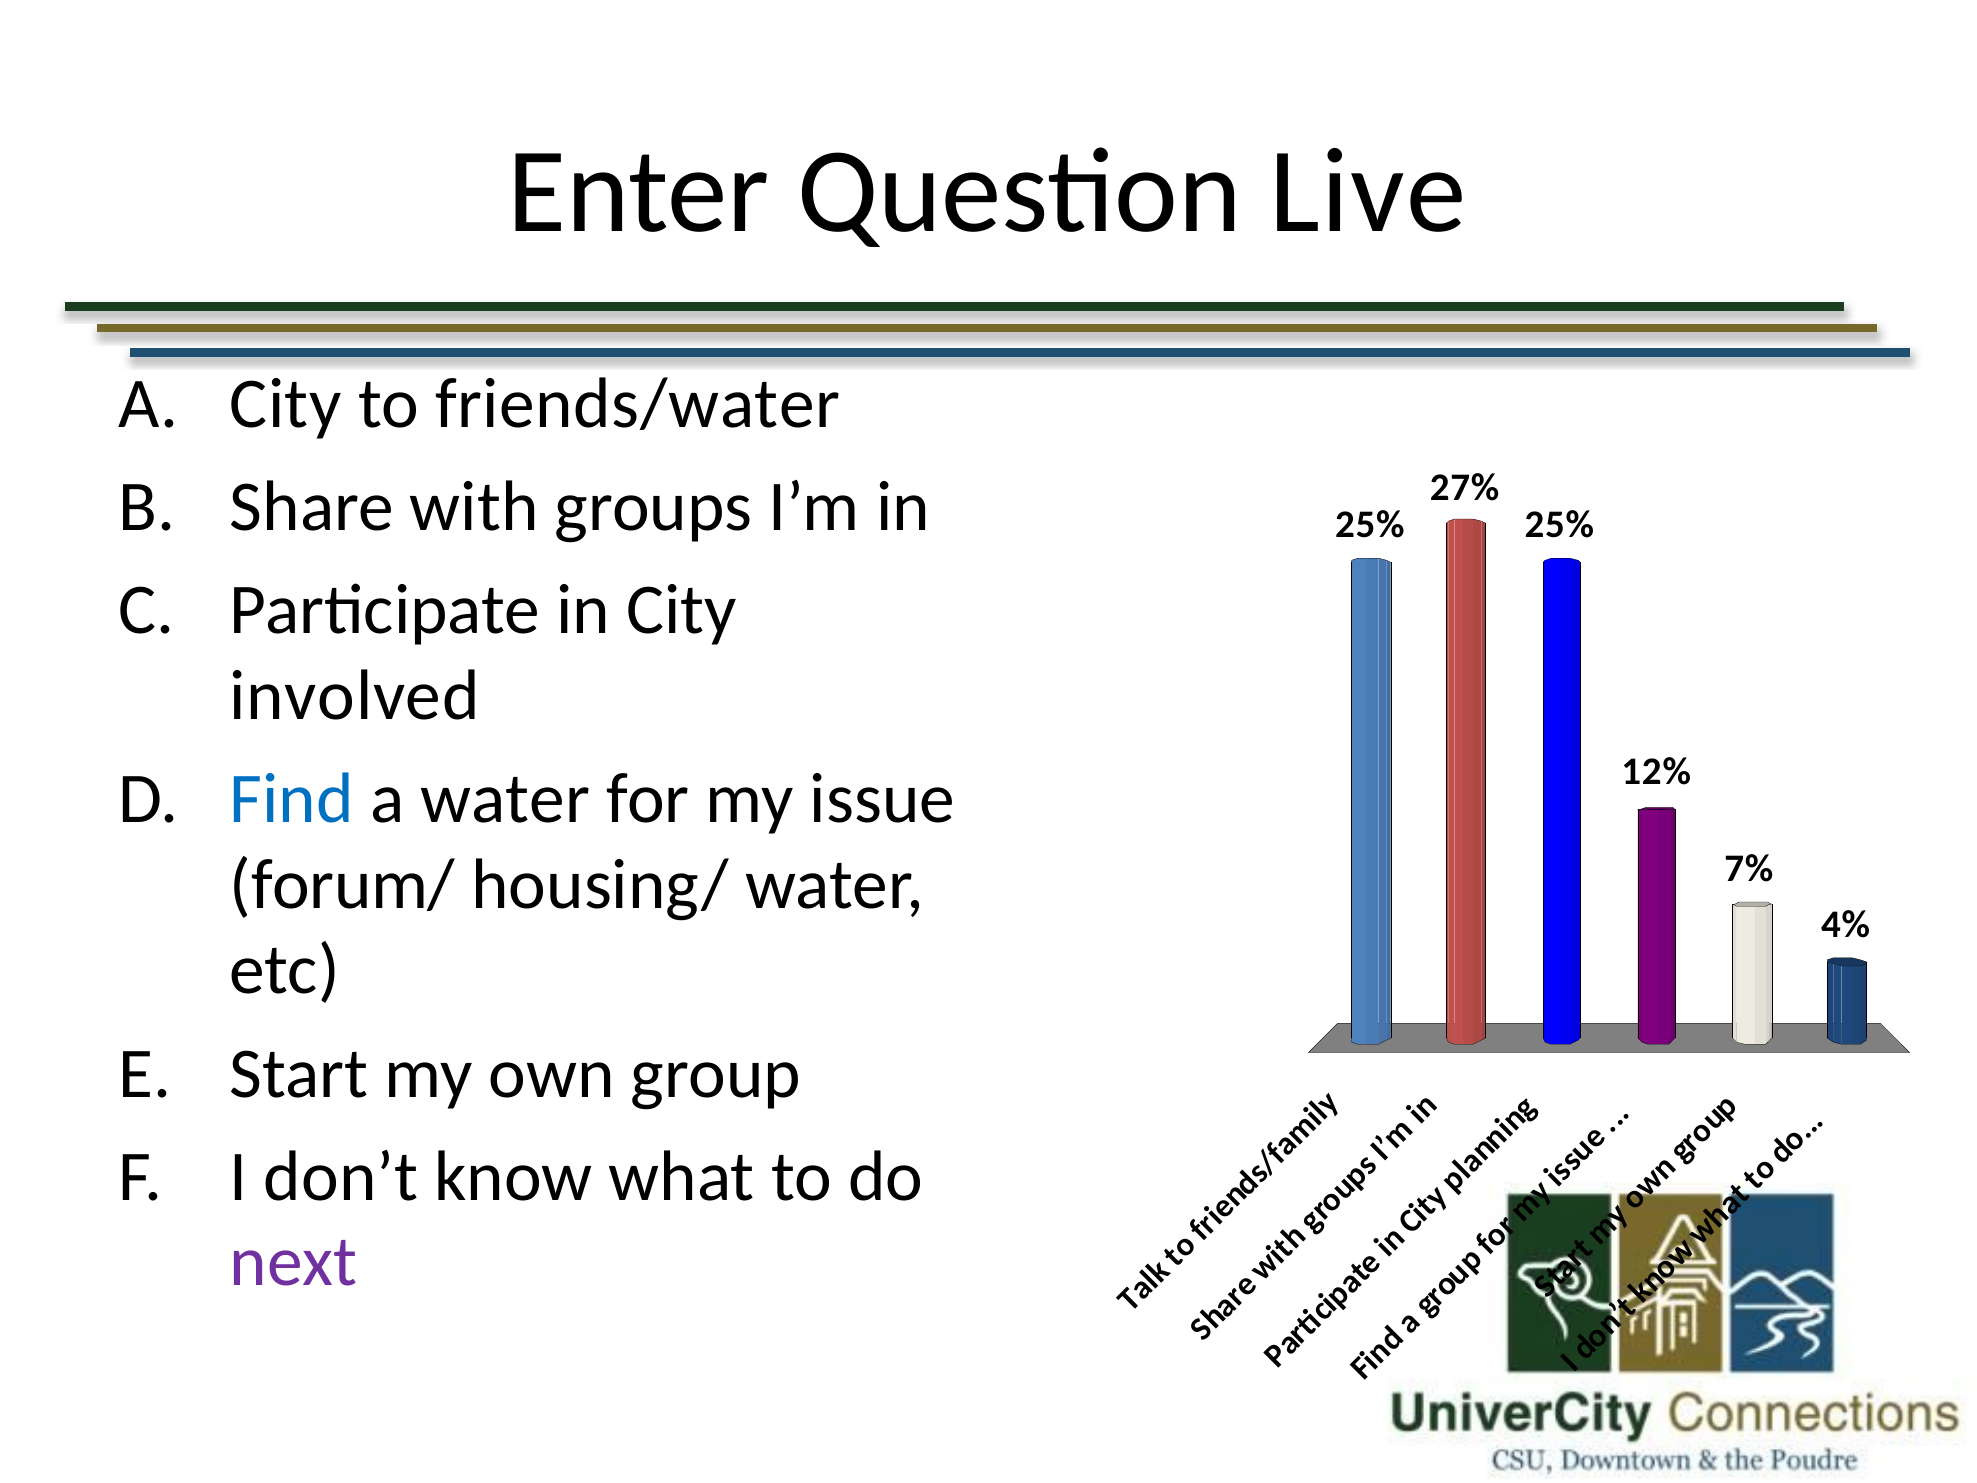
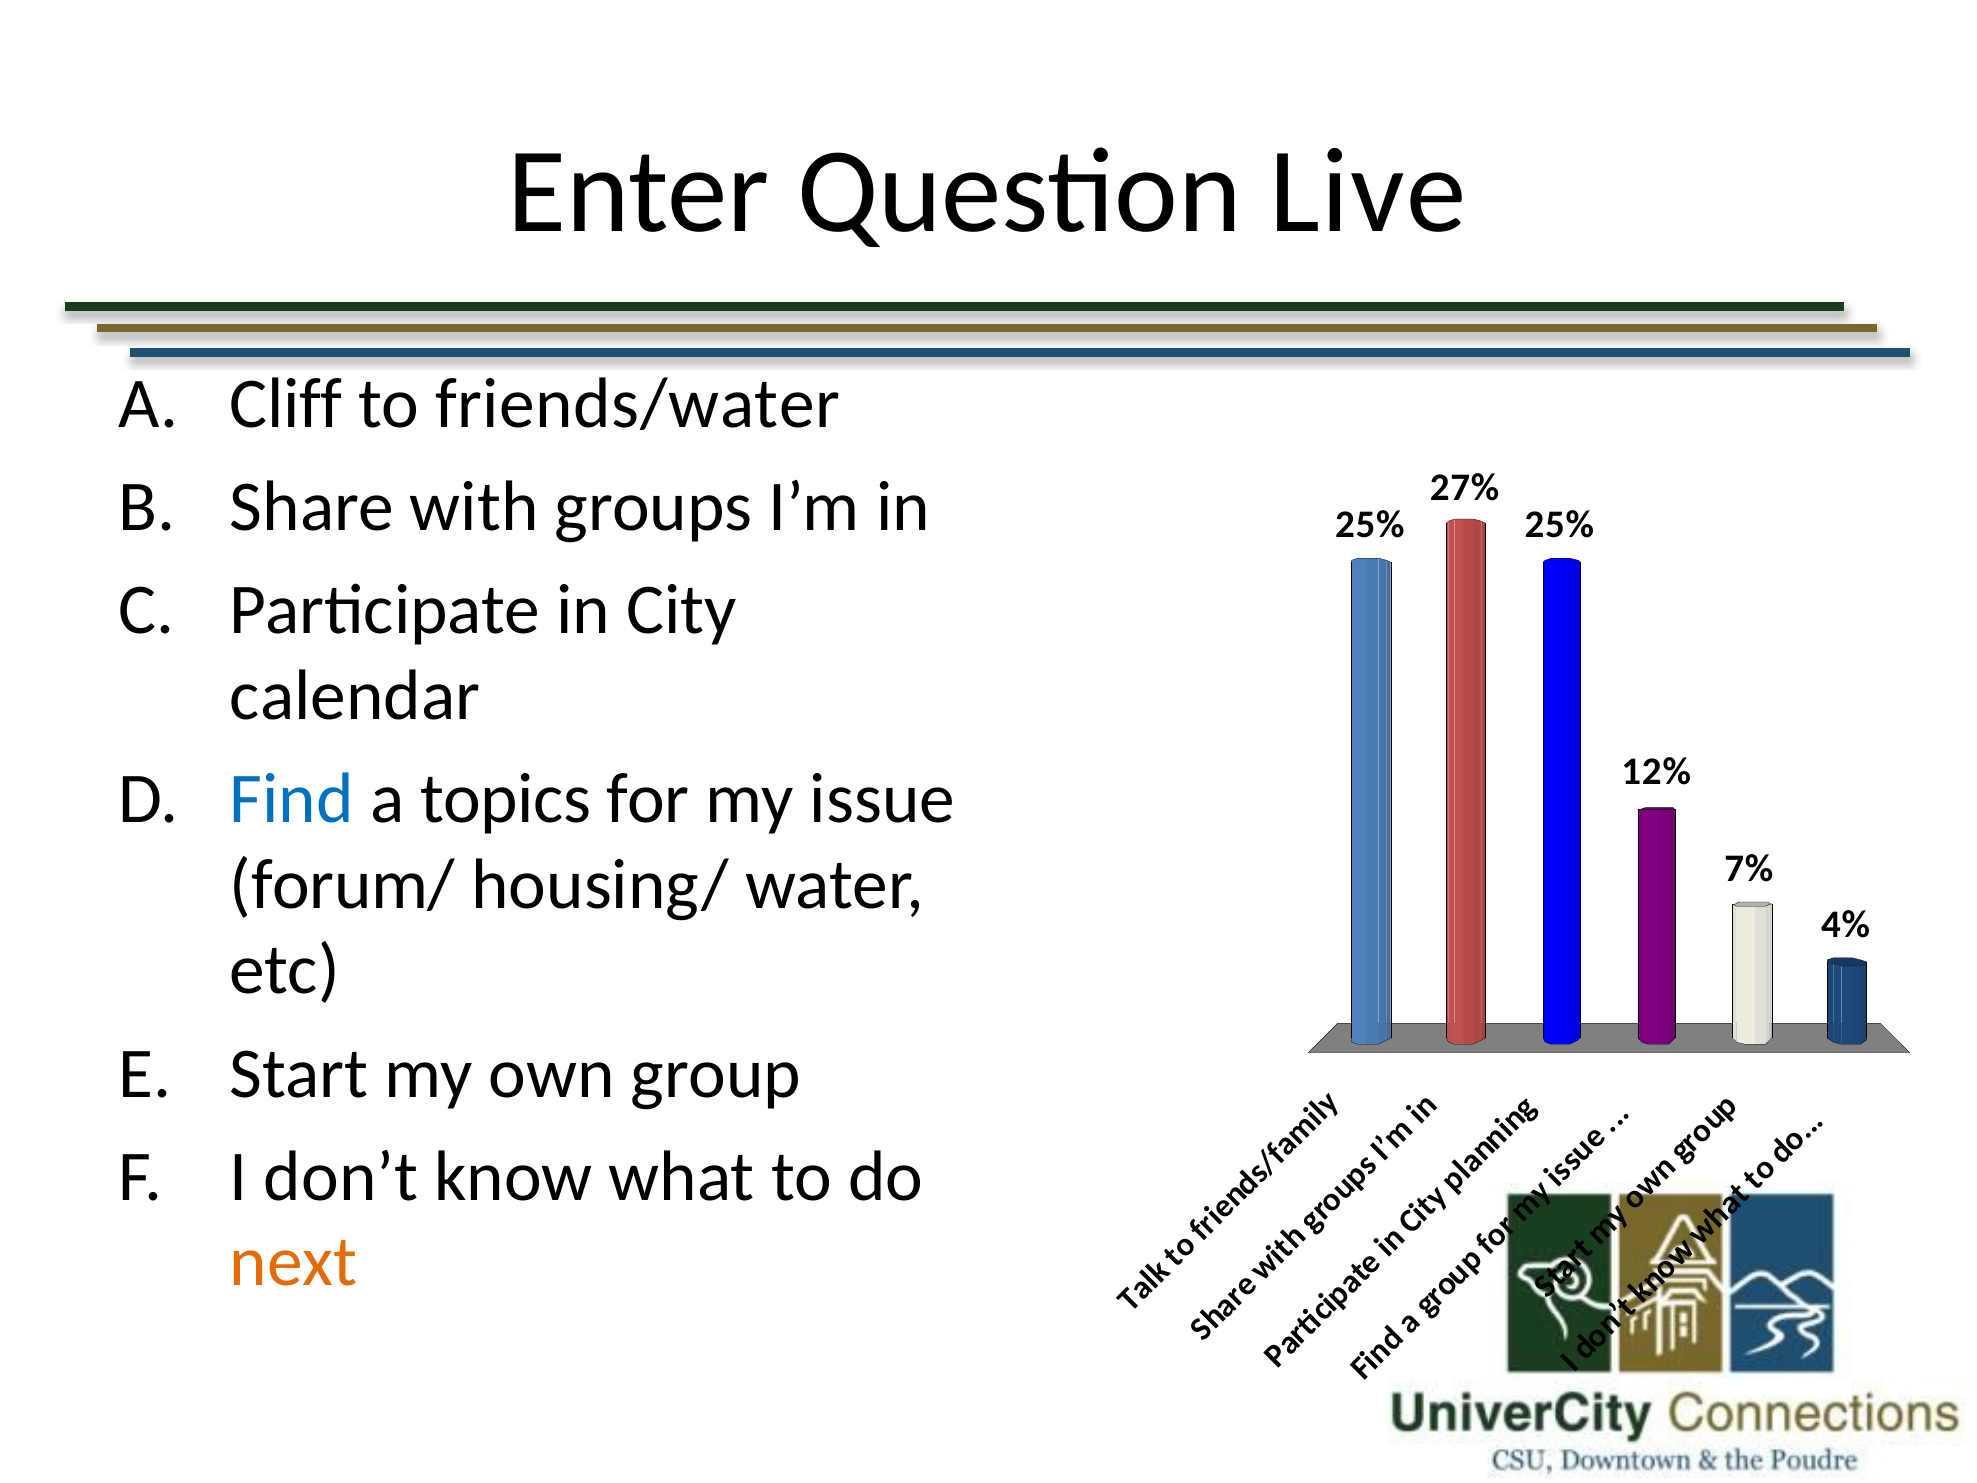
A City: City -> Cliff
involved: involved -> calendar
a water: water -> topics
next colour: purple -> orange
